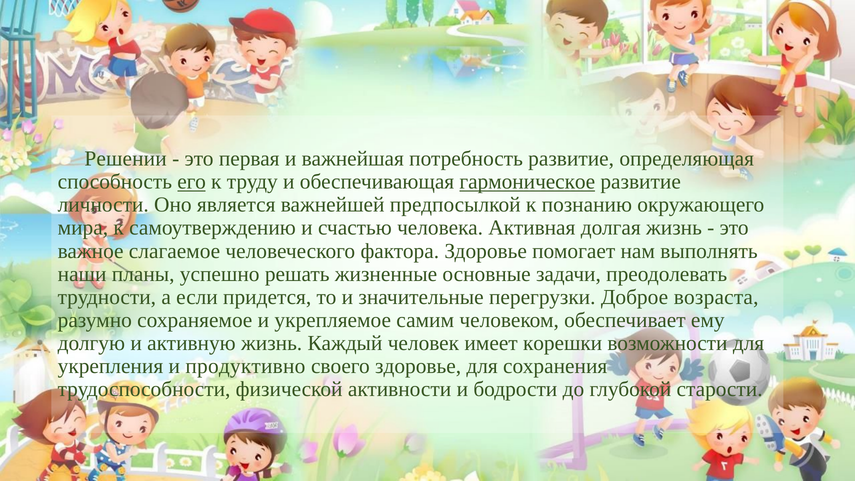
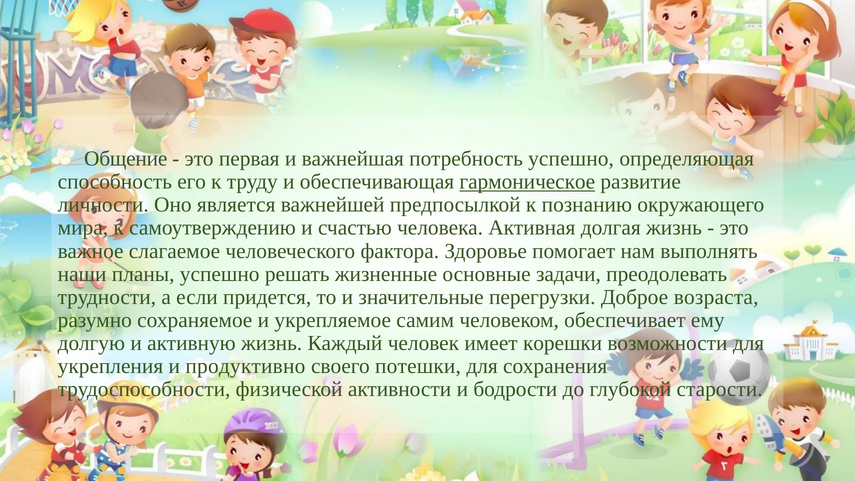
Решении: Решении -> Общение
потребность развитие: развитие -> успешно
его underline: present -> none
своего здоровье: здоровье -> потешки
